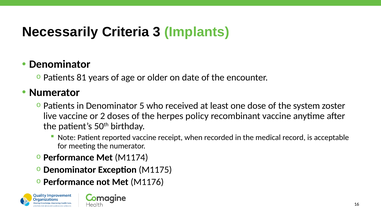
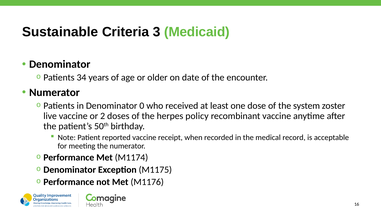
Necessarily: Necessarily -> Sustainable
Implants: Implants -> Medicaid
81: 81 -> 34
5: 5 -> 0
